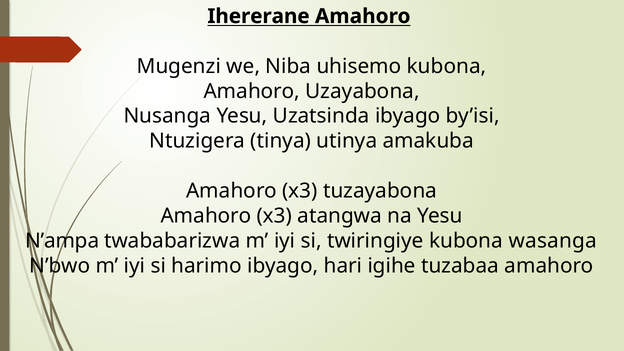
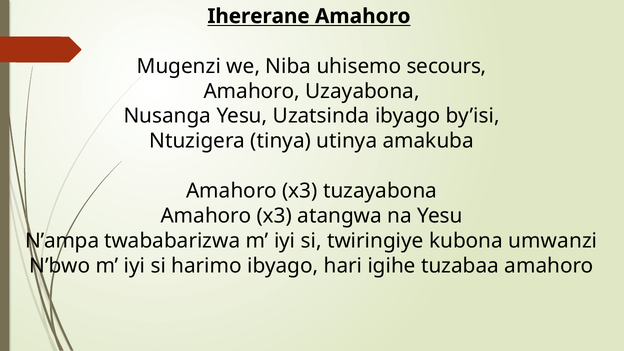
uhisemo kubona: kubona -> secours
wasanga: wasanga -> umwanzi
